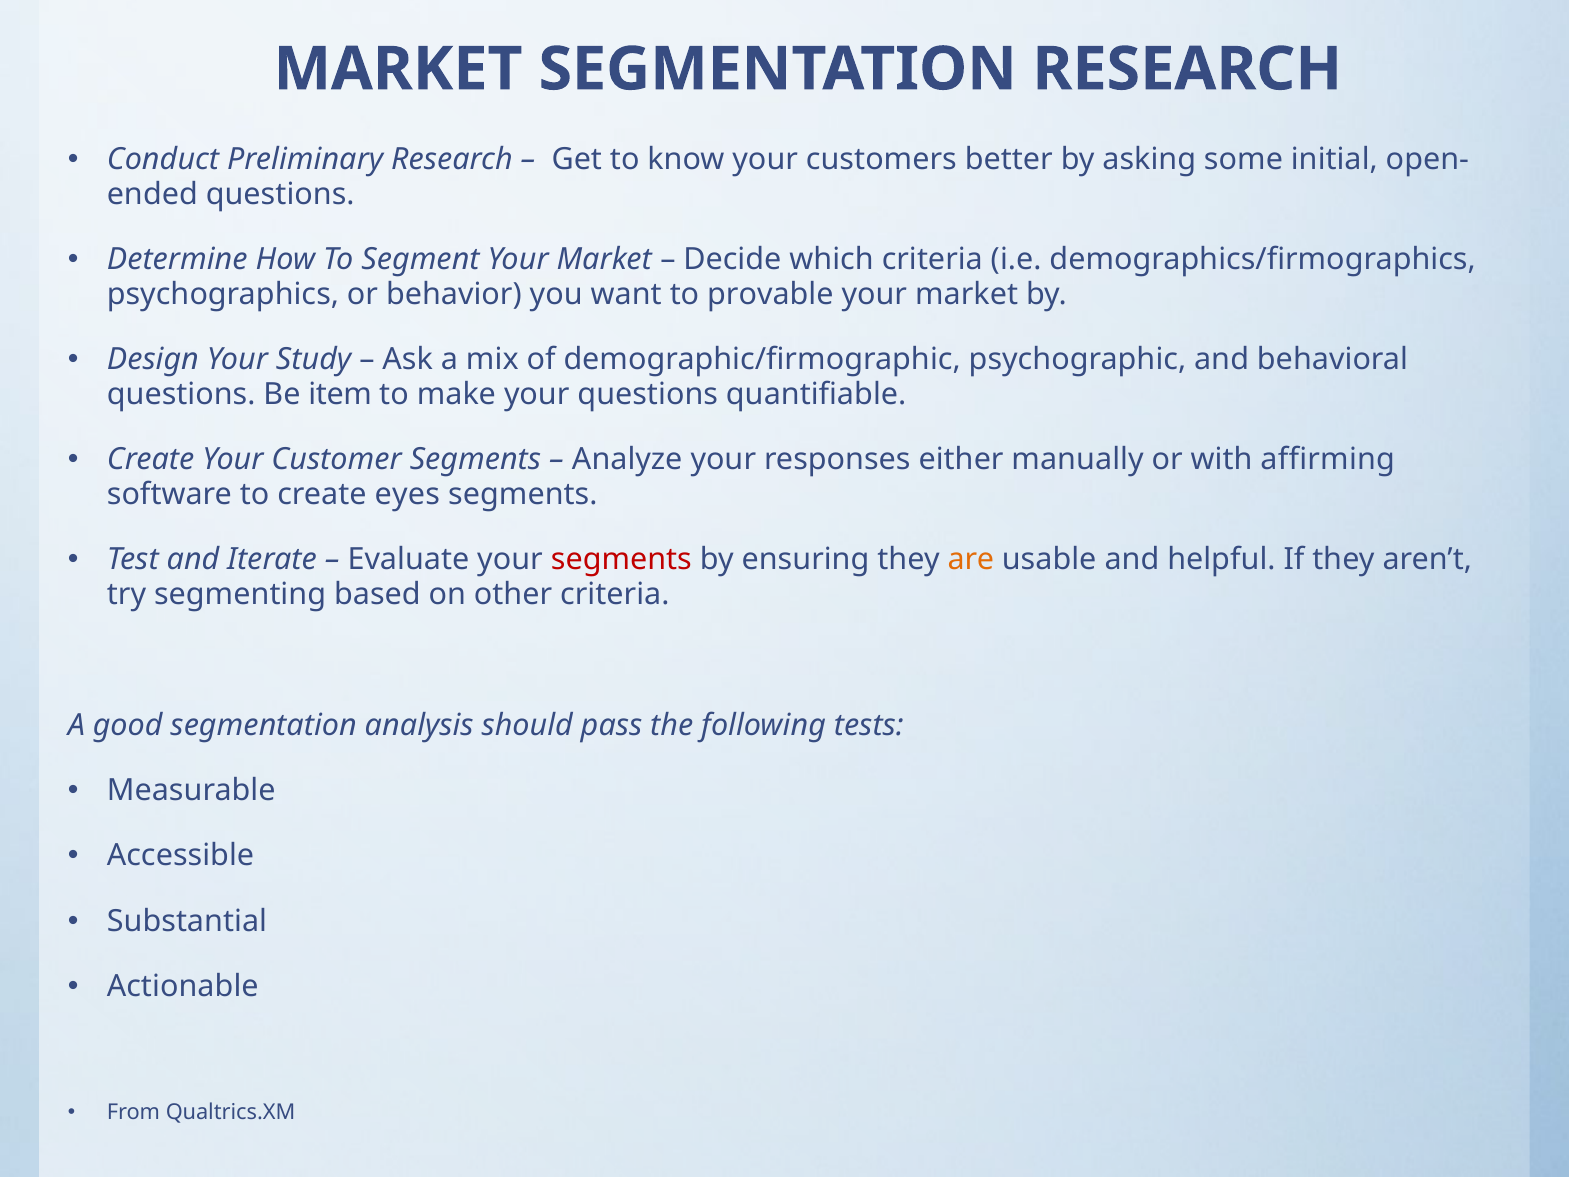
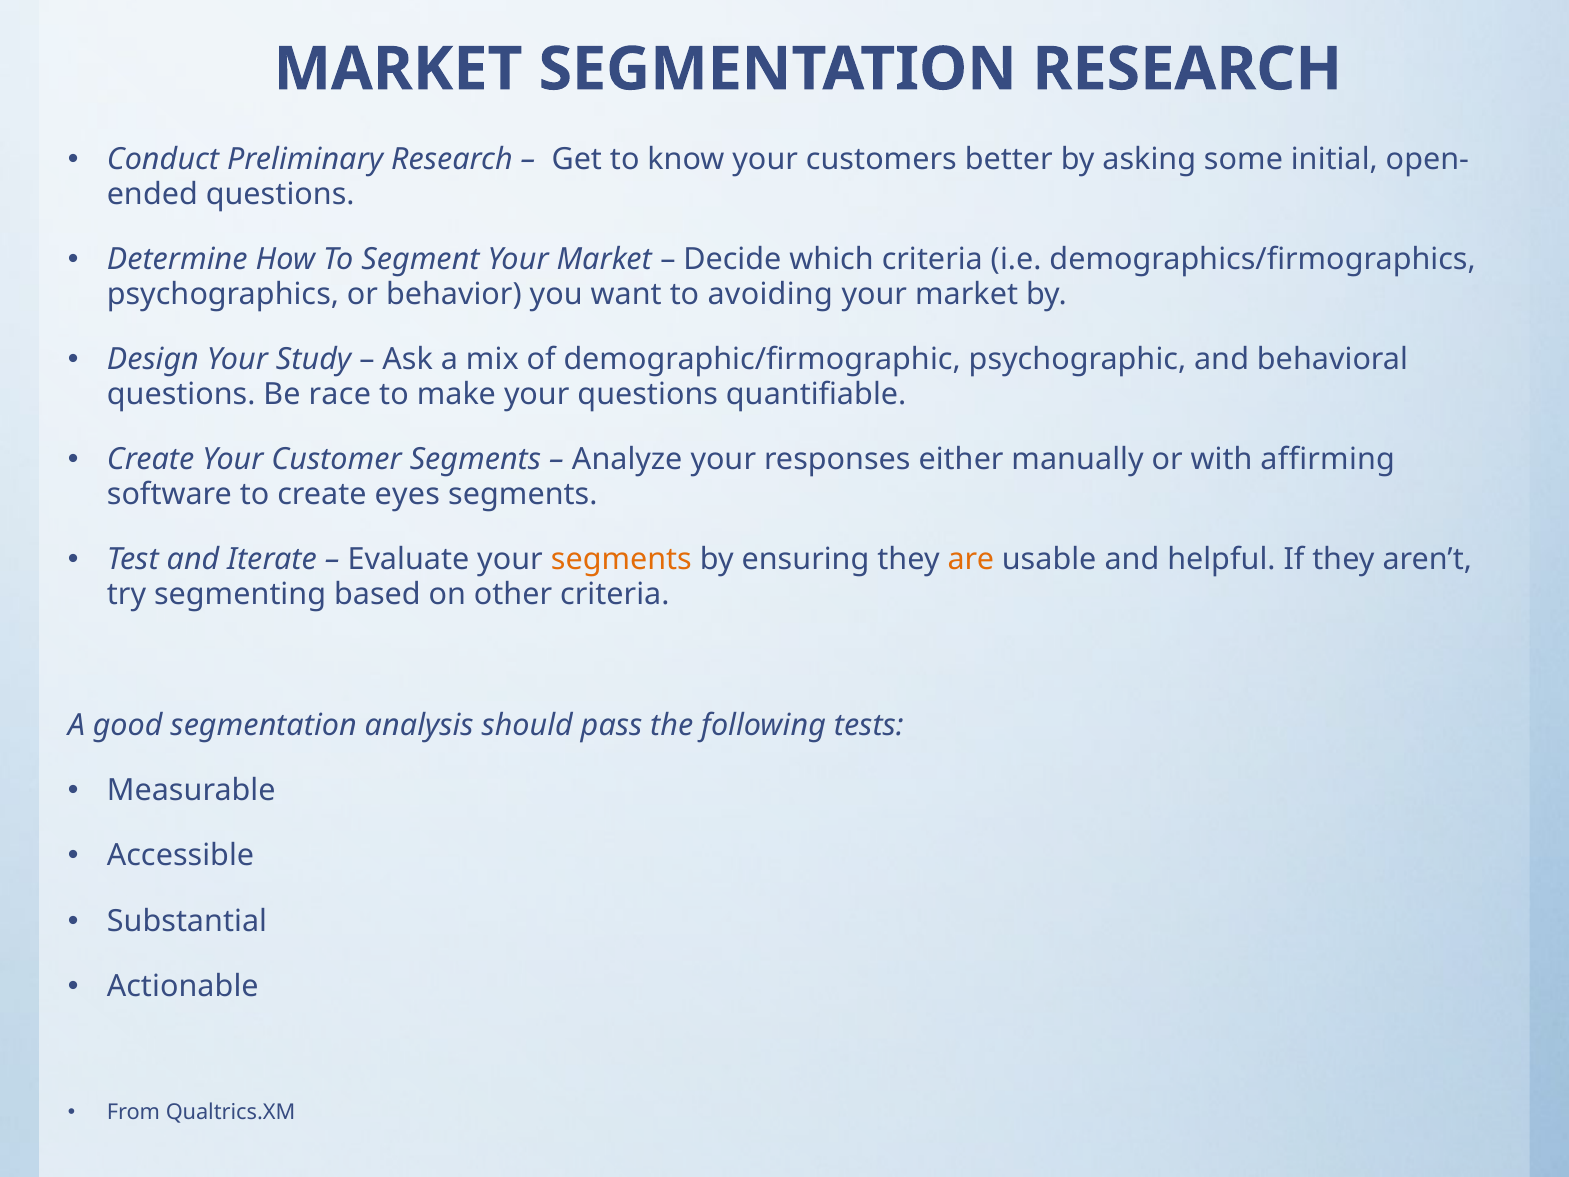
provable: provable -> avoiding
item: item -> race
segments at (621, 560) colour: red -> orange
